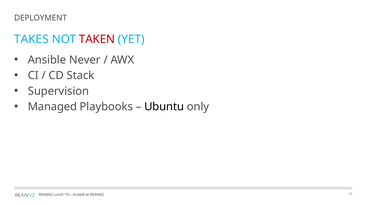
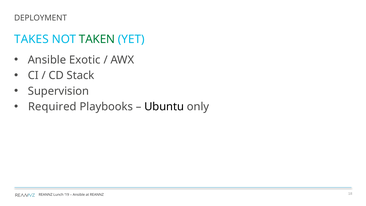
TAKEN colour: red -> green
Never: Never -> Exotic
Managed: Managed -> Required
